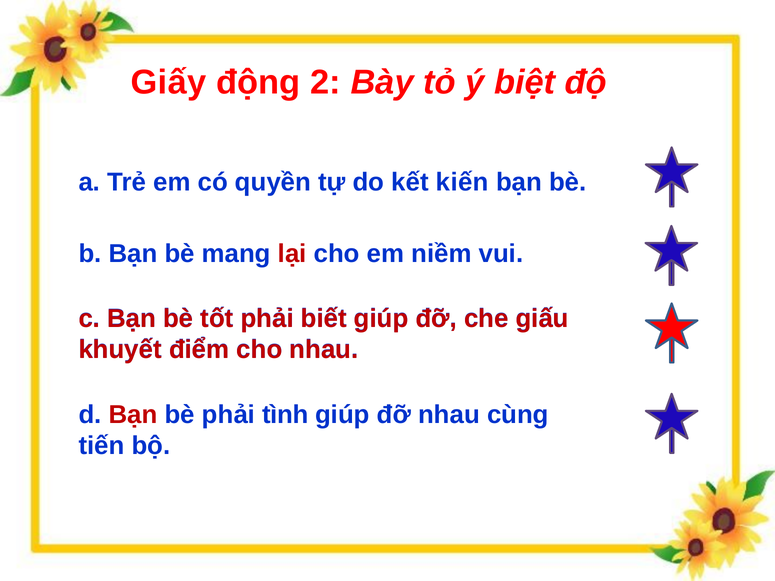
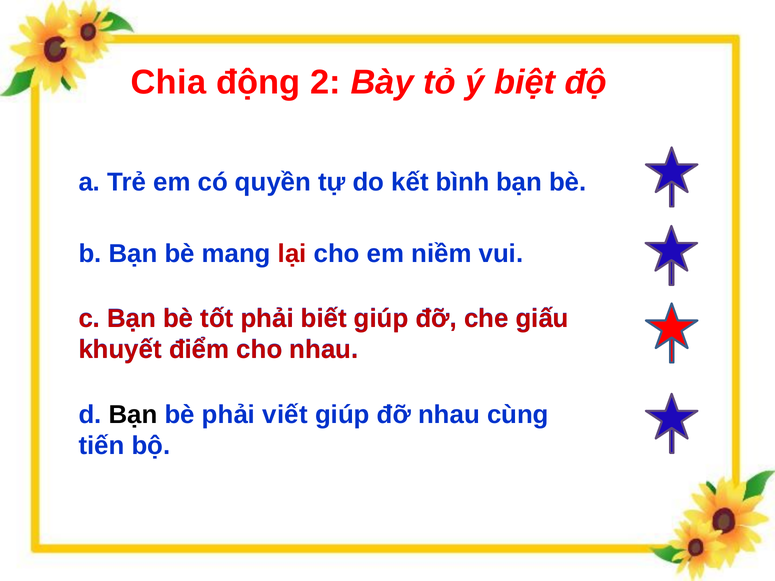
Giấy: Giấy -> Chia
kiến: kiến -> bình
Bạn at (133, 415) colour: red -> black
tình: tình -> viết
